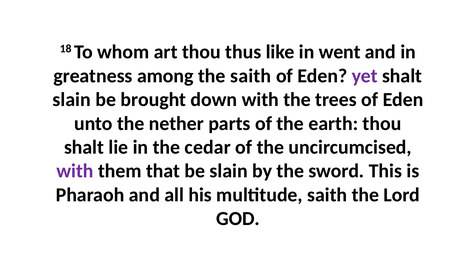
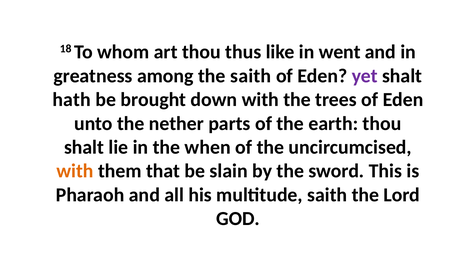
slain at (72, 100): slain -> hath
cedar: cedar -> when
with at (75, 171) colour: purple -> orange
